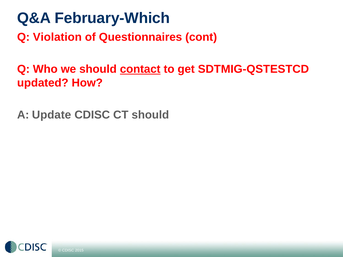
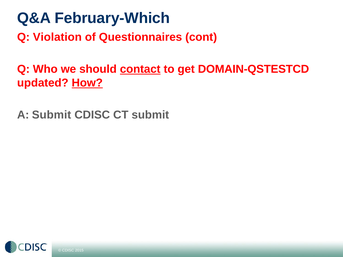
SDTMIG-QSTESTCD: SDTMIG-QSTESTCD -> DOMAIN-QSTESTCD
How underline: none -> present
A Update: Update -> Submit
CT should: should -> submit
